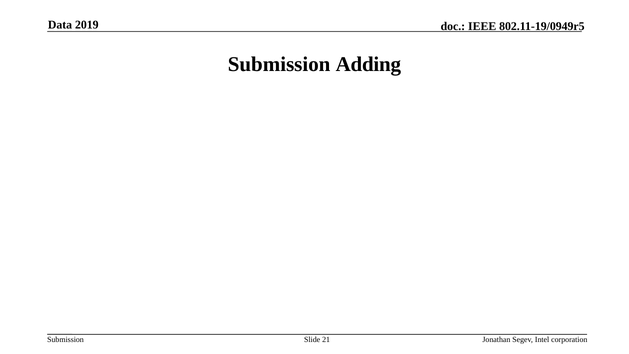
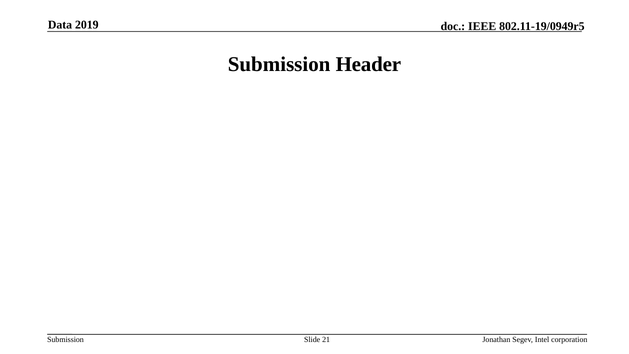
Adding: Adding -> Header
